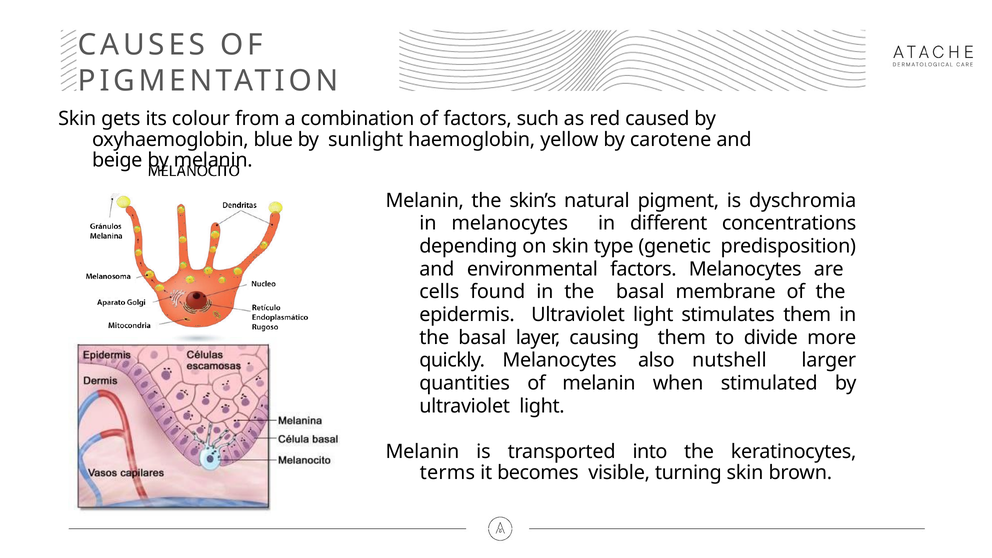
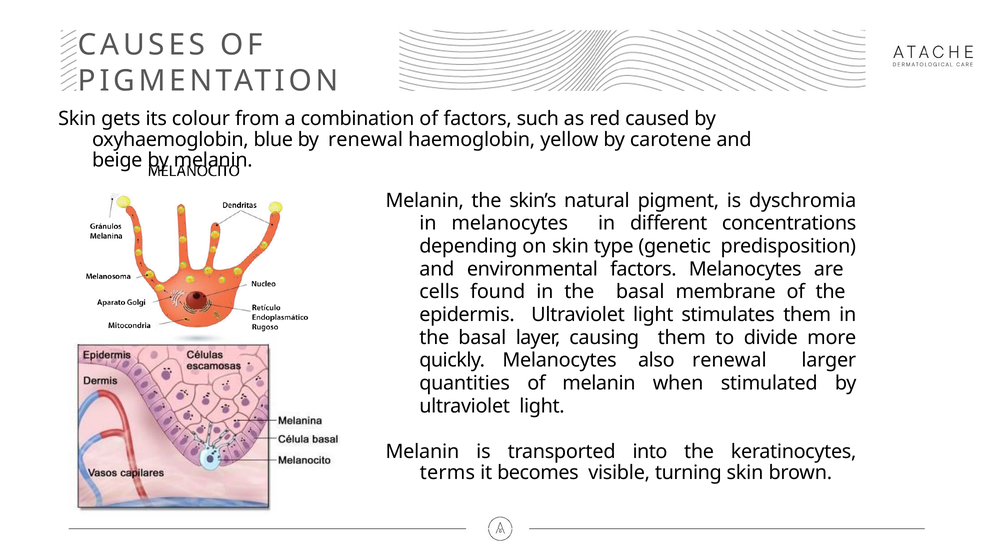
by sunlight: sunlight -> renewal
also nutshell: nutshell -> renewal
